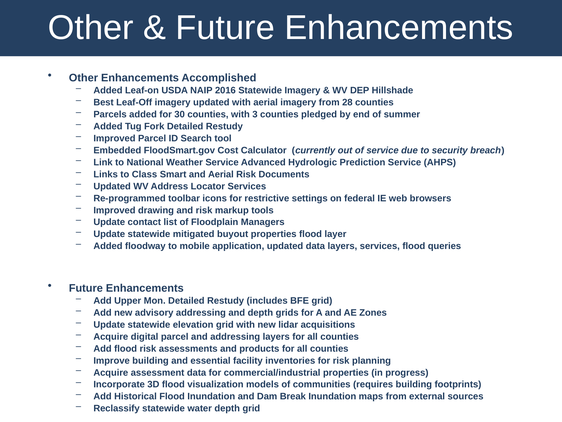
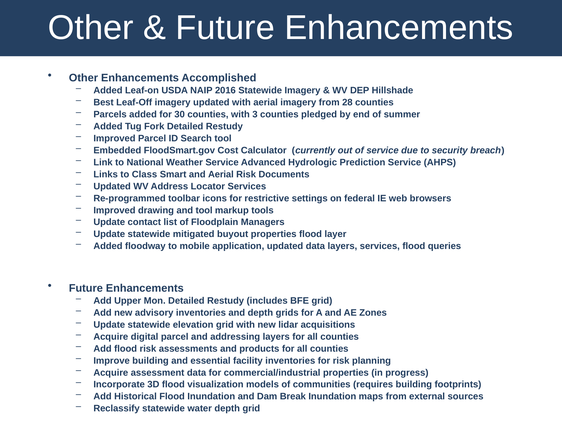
and risk: risk -> tool
advisory addressing: addressing -> inventories
